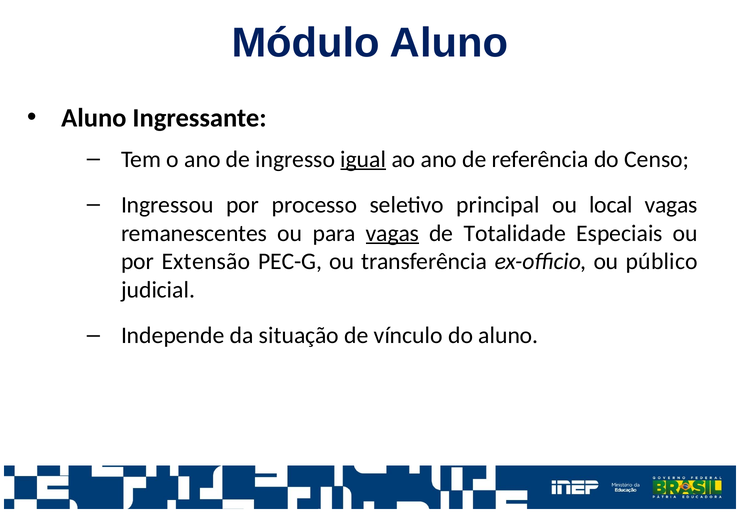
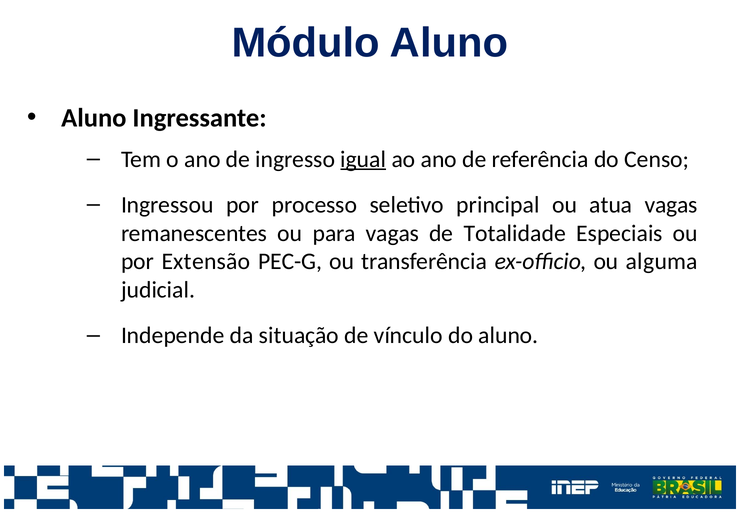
local: local -> atua
vagas at (392, 233) underline: present -> none
público: público -> alguma
